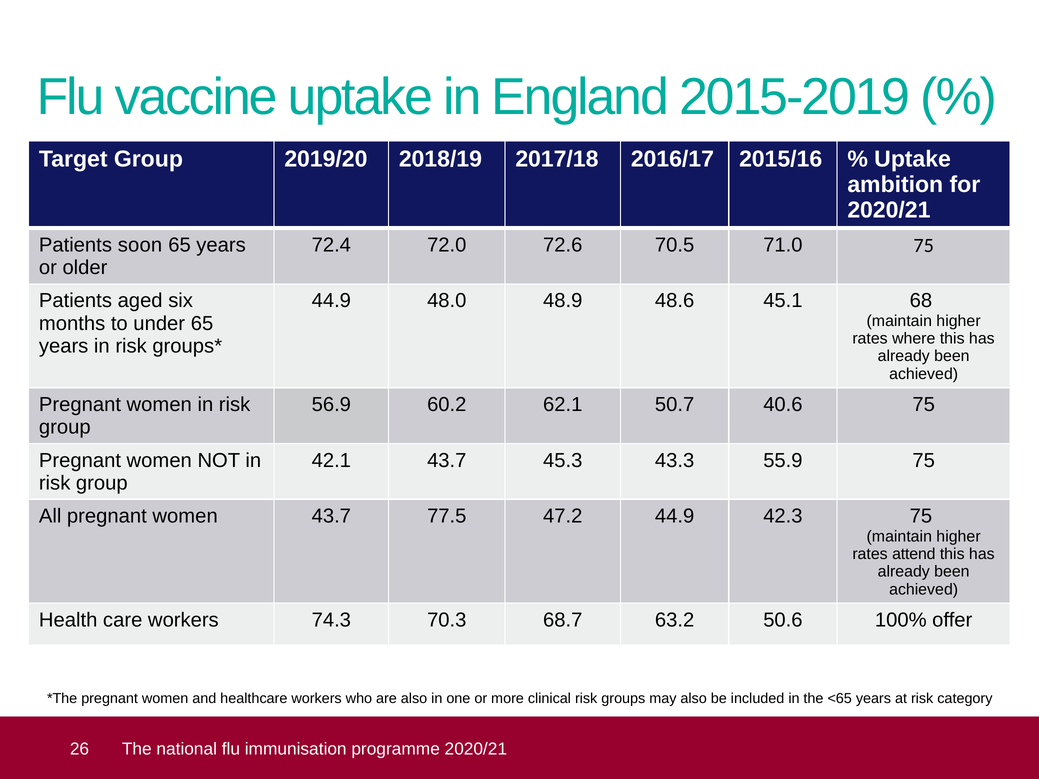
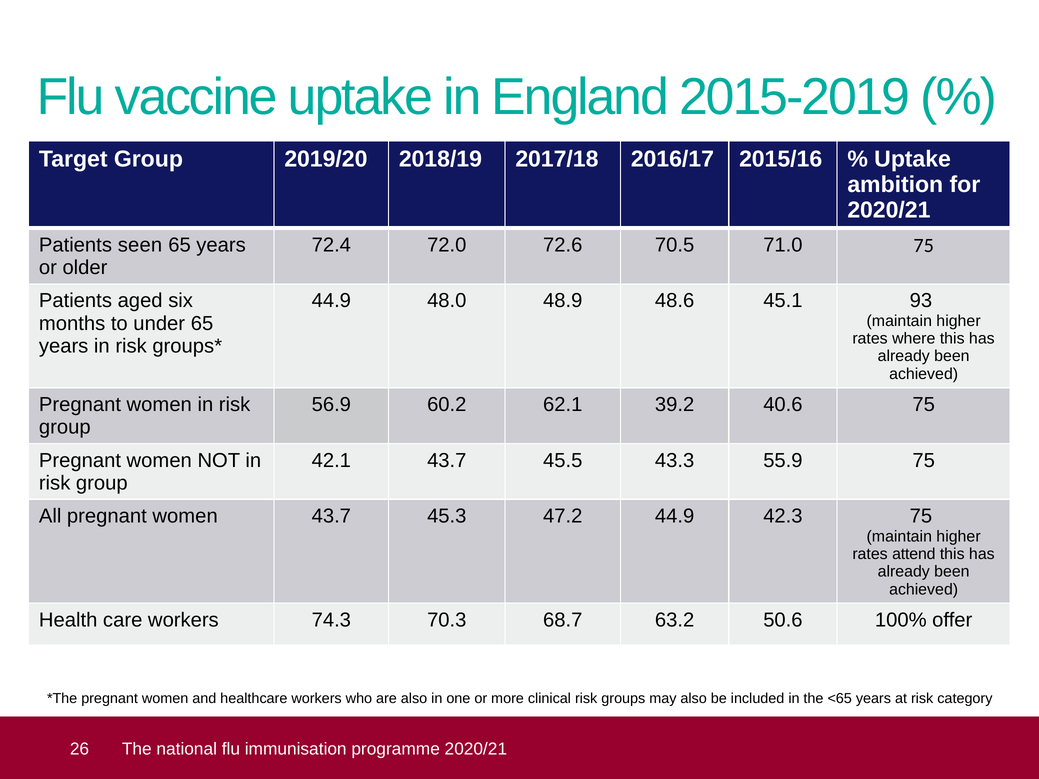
soon: soon -> seen
68: 68 -> 93
50.7: 50.7 -> 39.2
45.3: 45.3 -> 45.5
77.5: 77.5 -> 45.3
